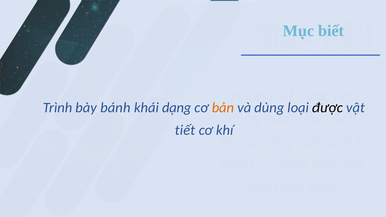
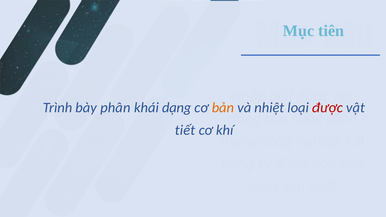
biết: biết -> tiên
bánh: bánh -> phân
dùng: dùng -> nhiệt
được colour: black -> red
